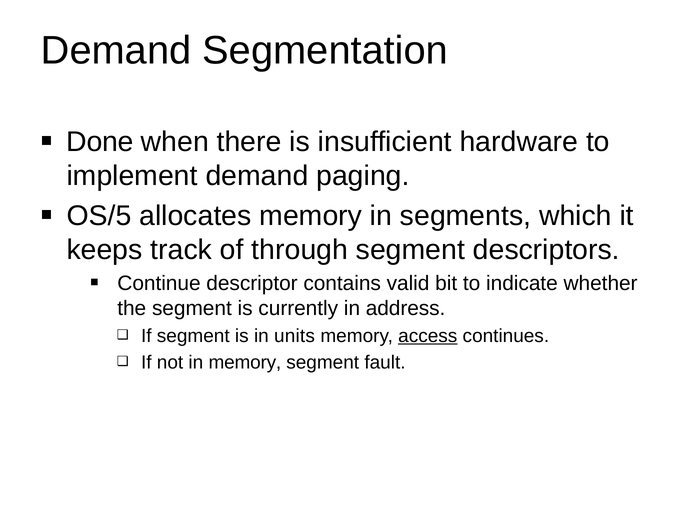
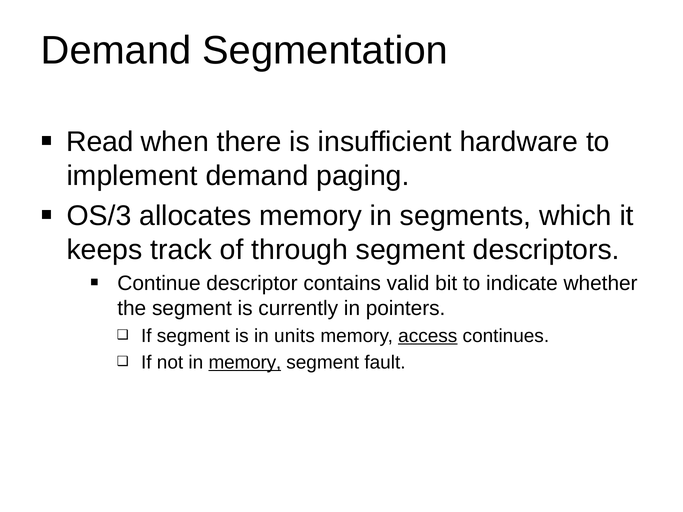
Done: Done -> Read
OS/5: OS/5 -> OS/3
address: address -> pointers
memory at (245, 363) underline: none -> present
